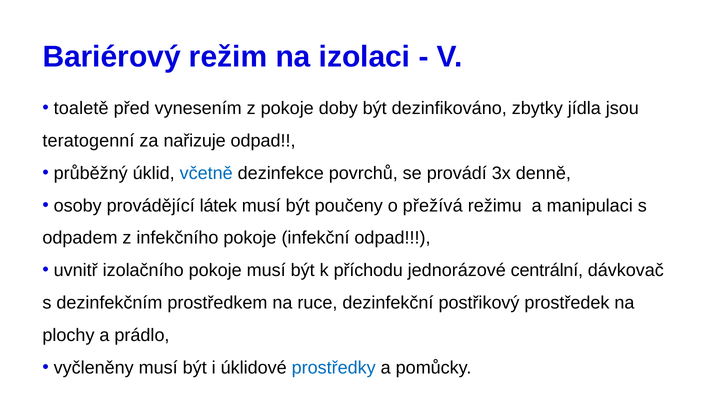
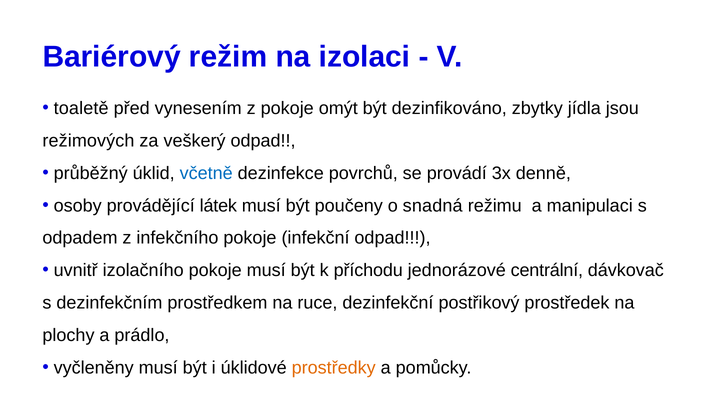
doby: doby -> omýt
teratogenní: teratogenní -> režimových
nařizuje: nařizuje -> veškerý
přežívá: přežívá -> snadná
prostředky colour: blue -> orange
